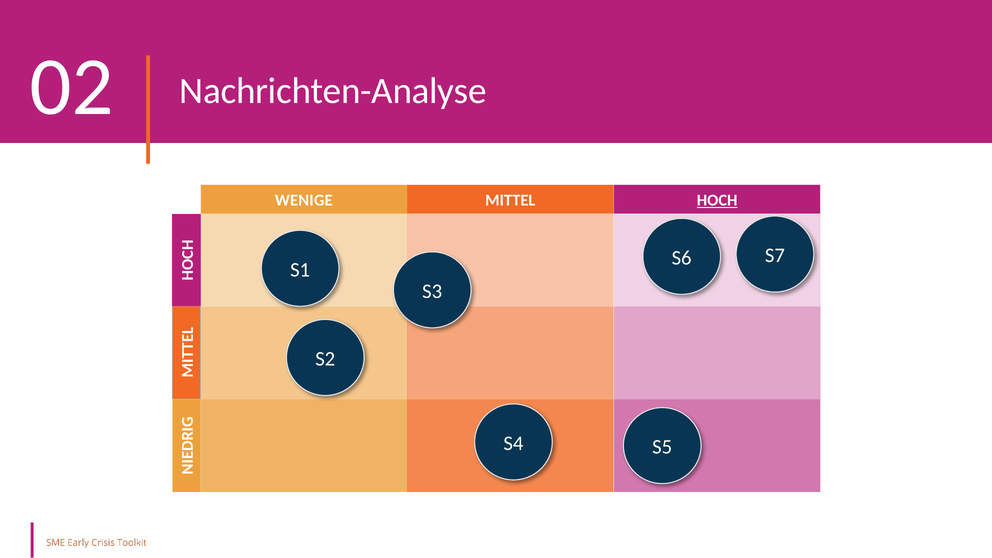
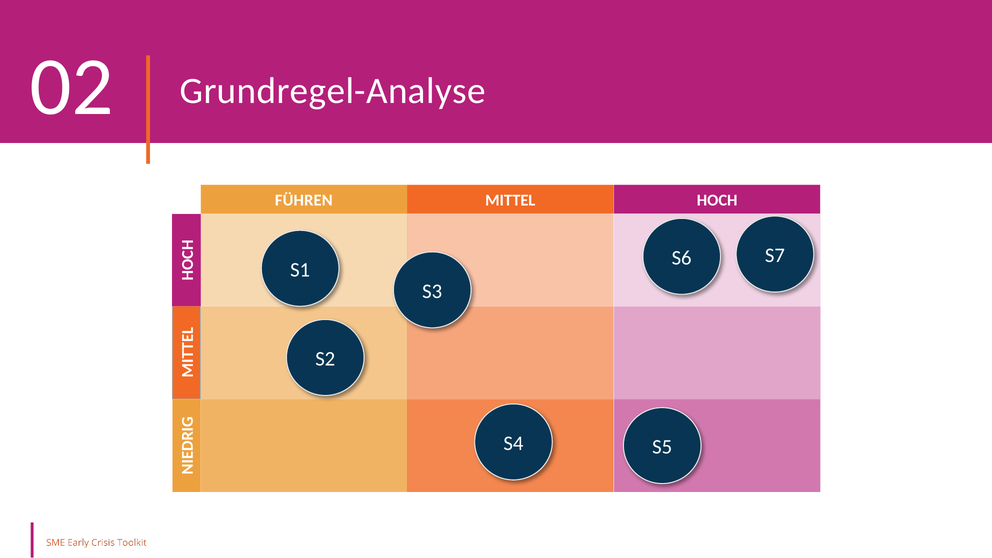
Nachrichten-Analyse: Nachrichten-Analyse -> Grundregel-Analyse
WENIGE: WENIGE -> FÜHREN
HOCH underline: present -> none
